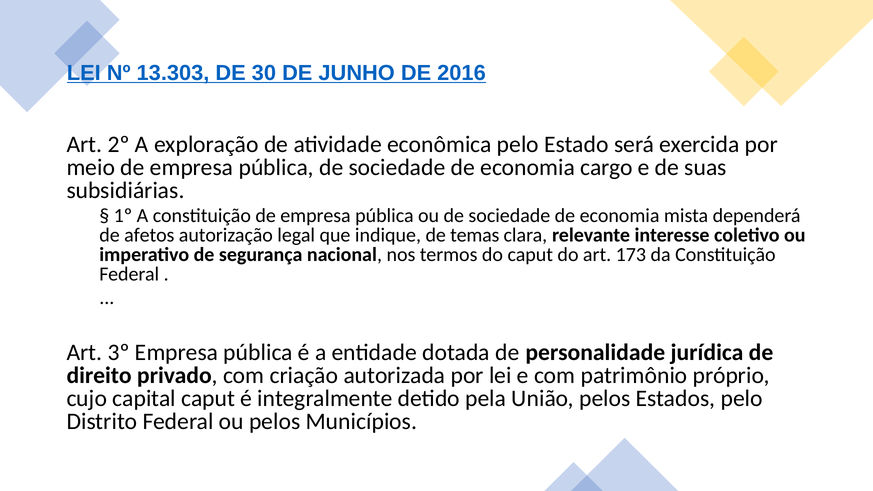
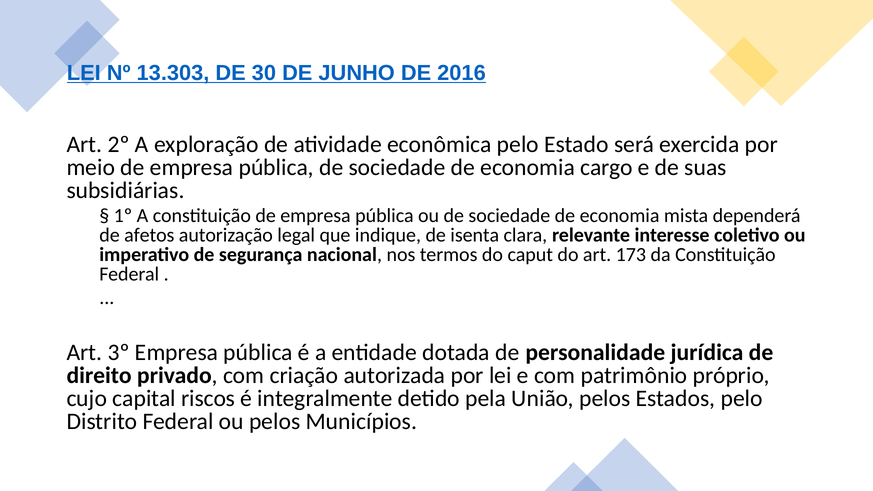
temas: temas -> isenta
capital caput: caput -> riscos
